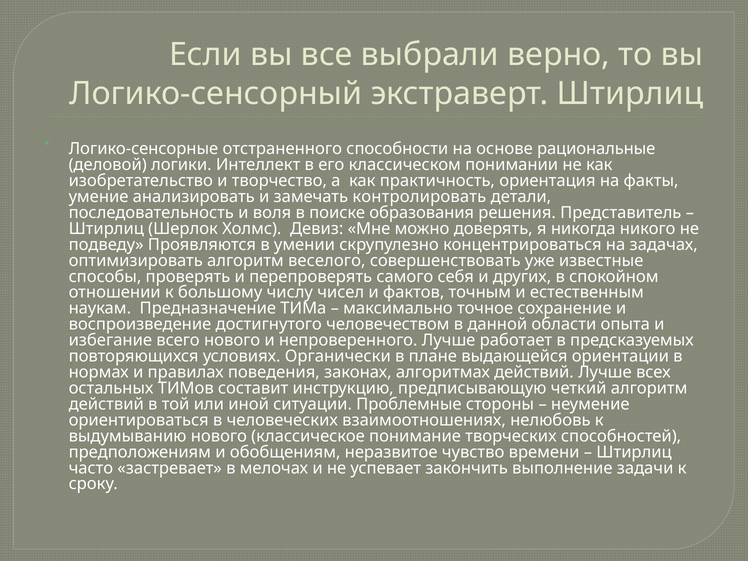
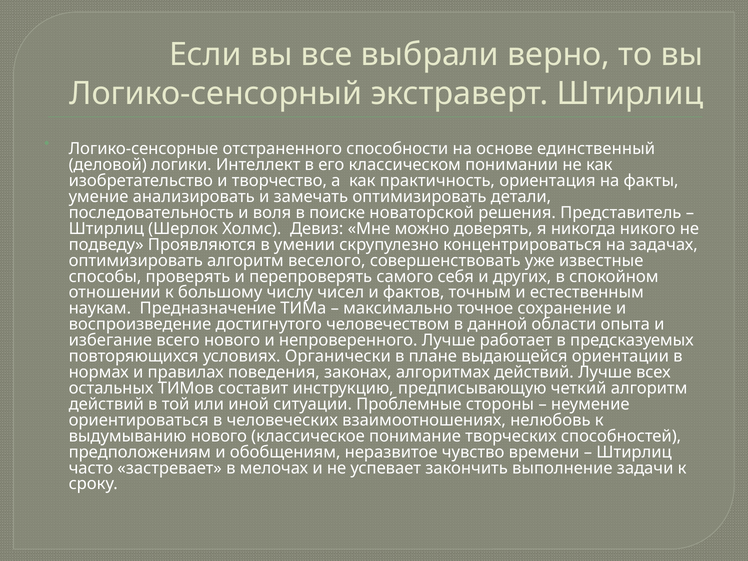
рациональные: рациональные -> единственный
замечать контролировать: контролировать -> оптимизировать
образования: образования -> новаторской
